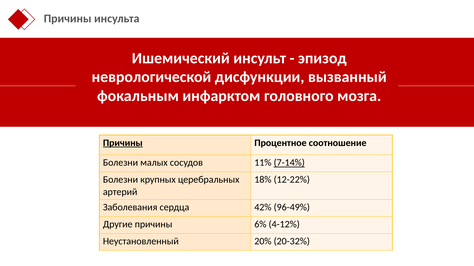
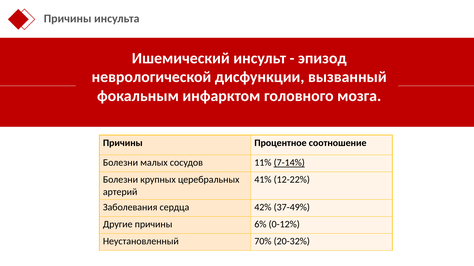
Причины at (123, 143) underline: present -> none
18%: 18% -> 41%
96-49%: 96-49% -> 37-49%
4-12%: 4-12% -> 0-12%
20%: 20% -> 70%
